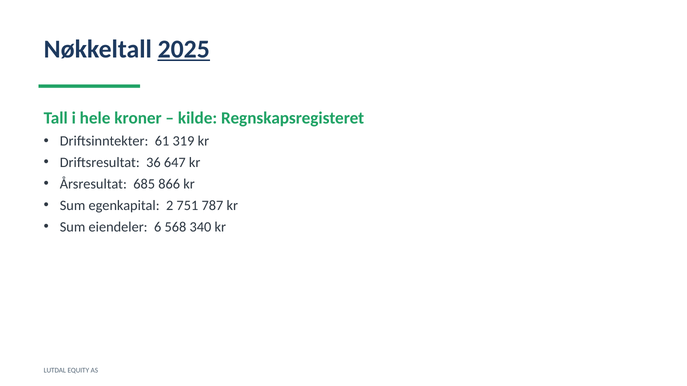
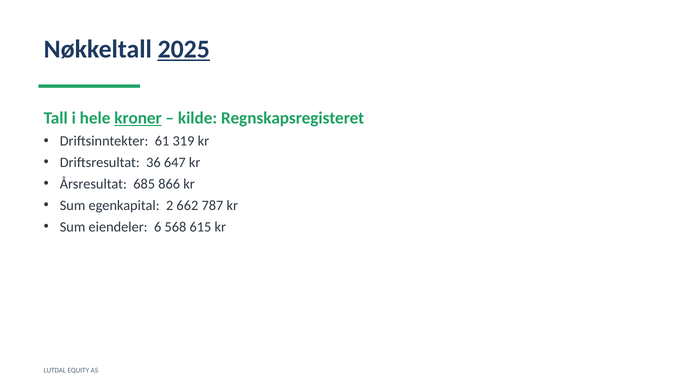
kroner underline: none -> present
751: 751 -> 662
340: 340 -> 615
